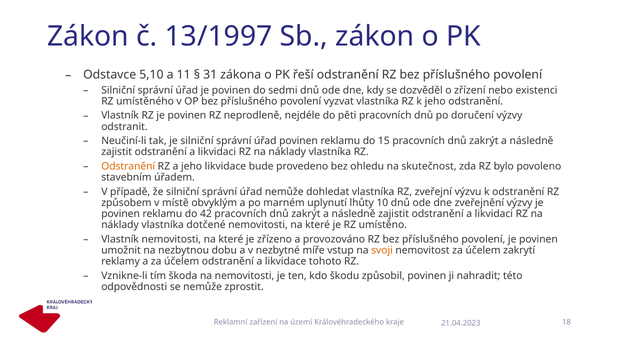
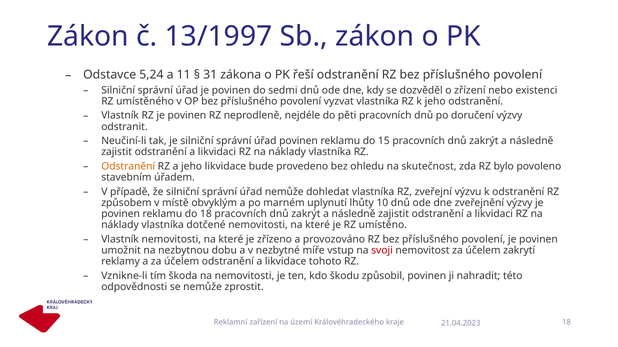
5,10: 5,10 -> 5,24
do 42: 42 -> 18
svoji colour: orange -> red
